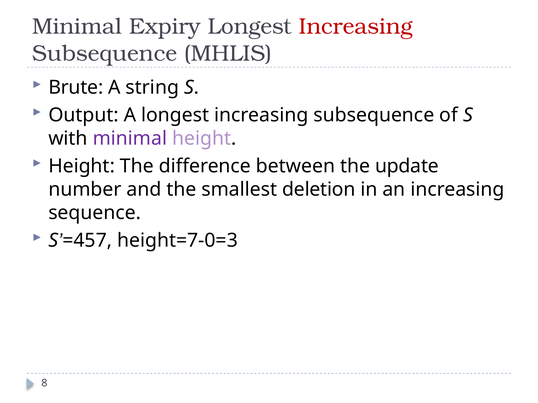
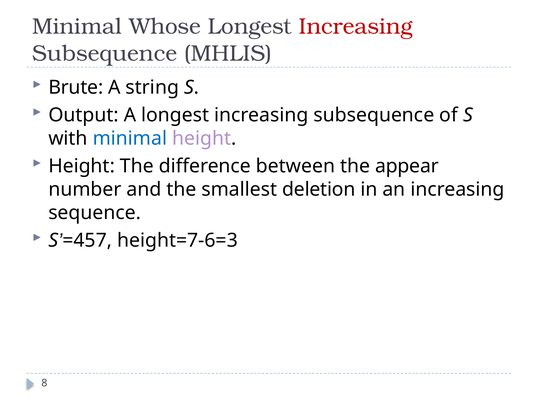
Expiry: Expiry -> Whose
minimal at (130, 138) colour: purple -> blue
update: update -> appear
height=7-0=3: height=7-0=3 -> height=7-6=3
